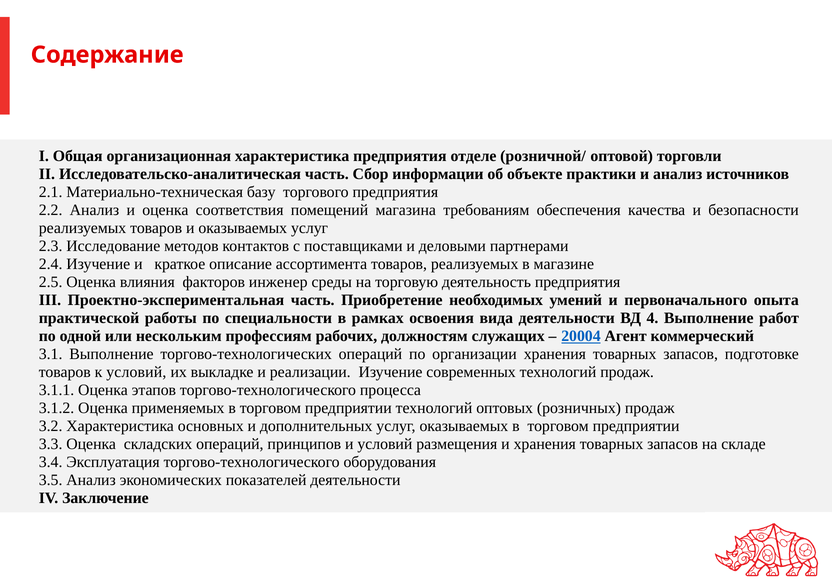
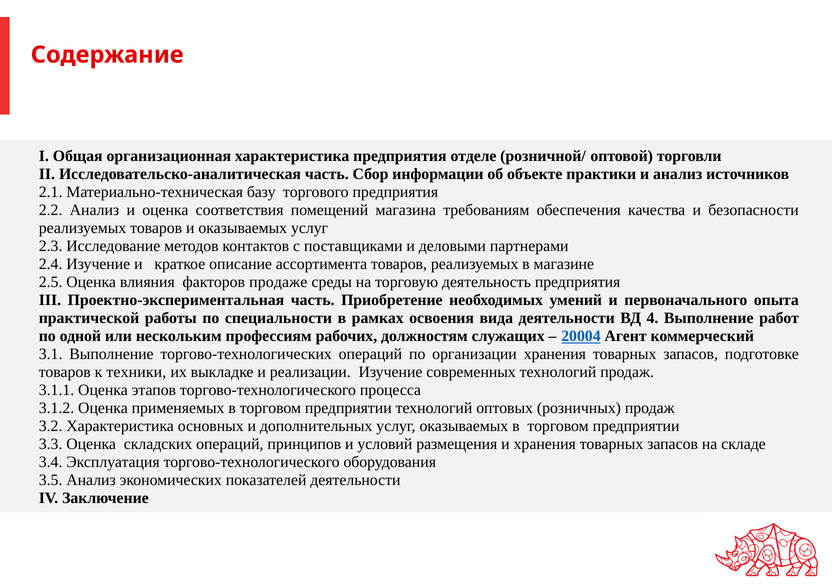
инженер: инженер -> продаже
к условий: условий -> техники
